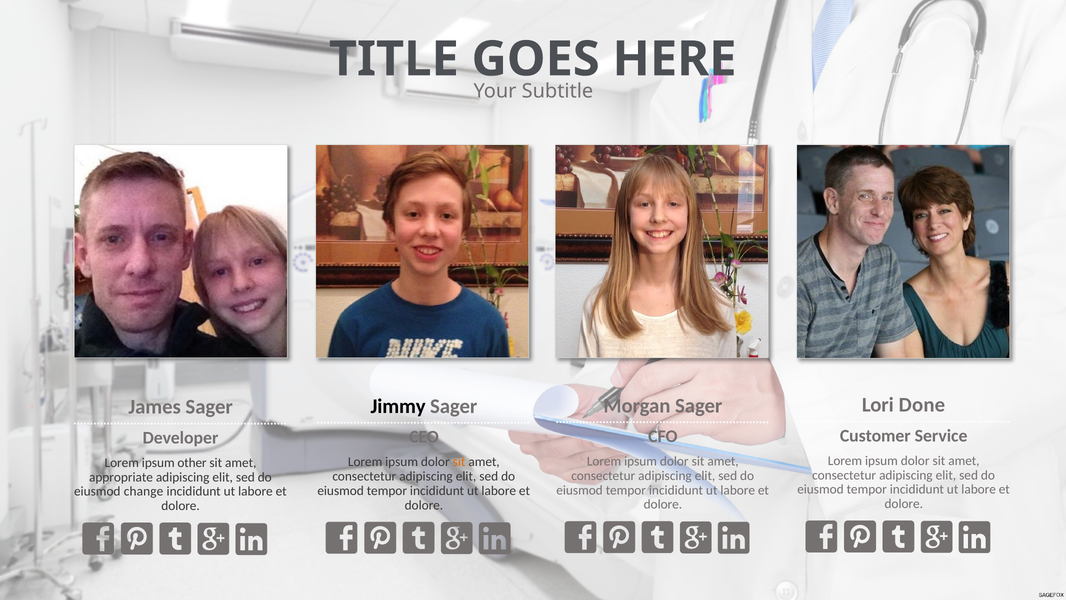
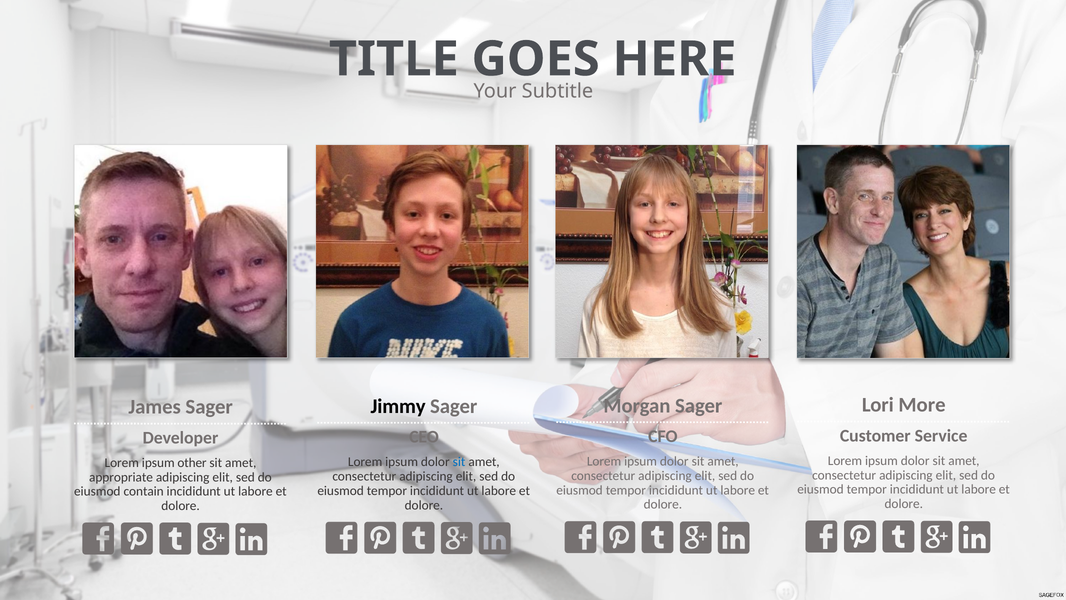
Done: Done -> More
sit at (459, 462) colour: orange -> blue
change: change -> contain
